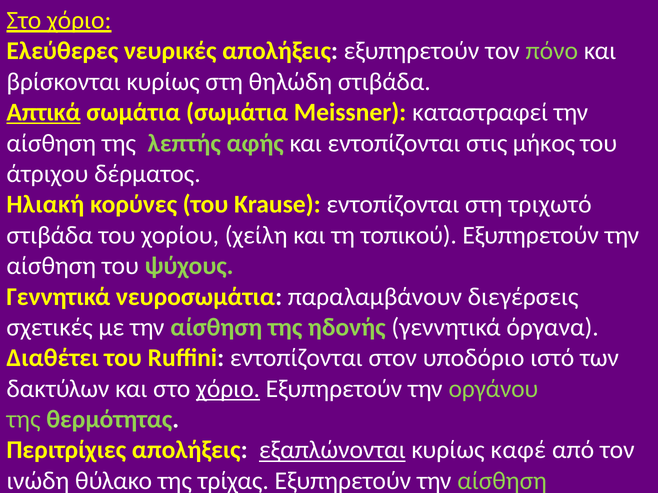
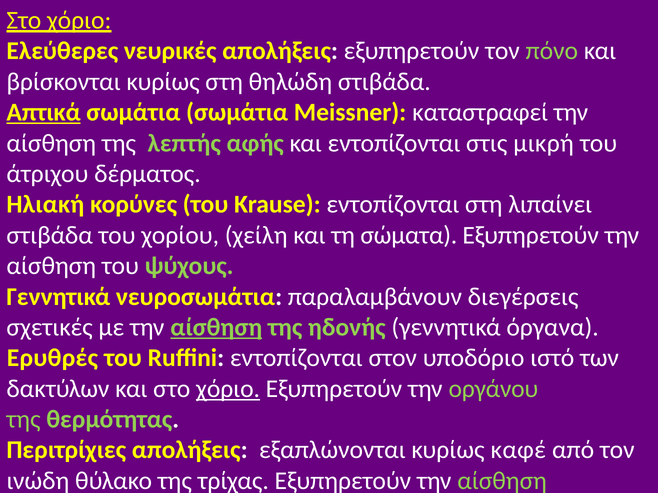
μήκος: μήκος -> μικρή
τριχωτό: τριχωτό -> λιπαίνει
τοπικού: τοπικού -> σώματα
αίσθηση at (216, 328) underline: none -> present
Διαθέτει: Διαθέτει -> Ερυθρές
εξαπλώνονται underline: present -> none
